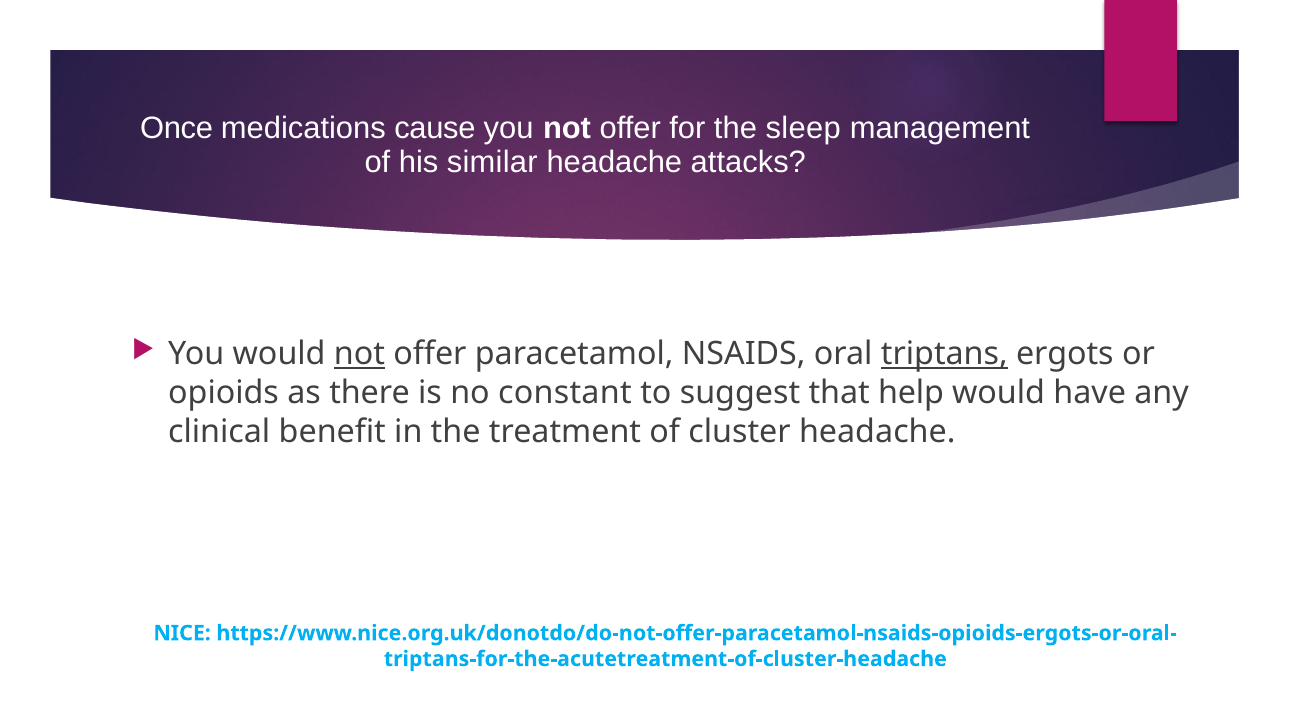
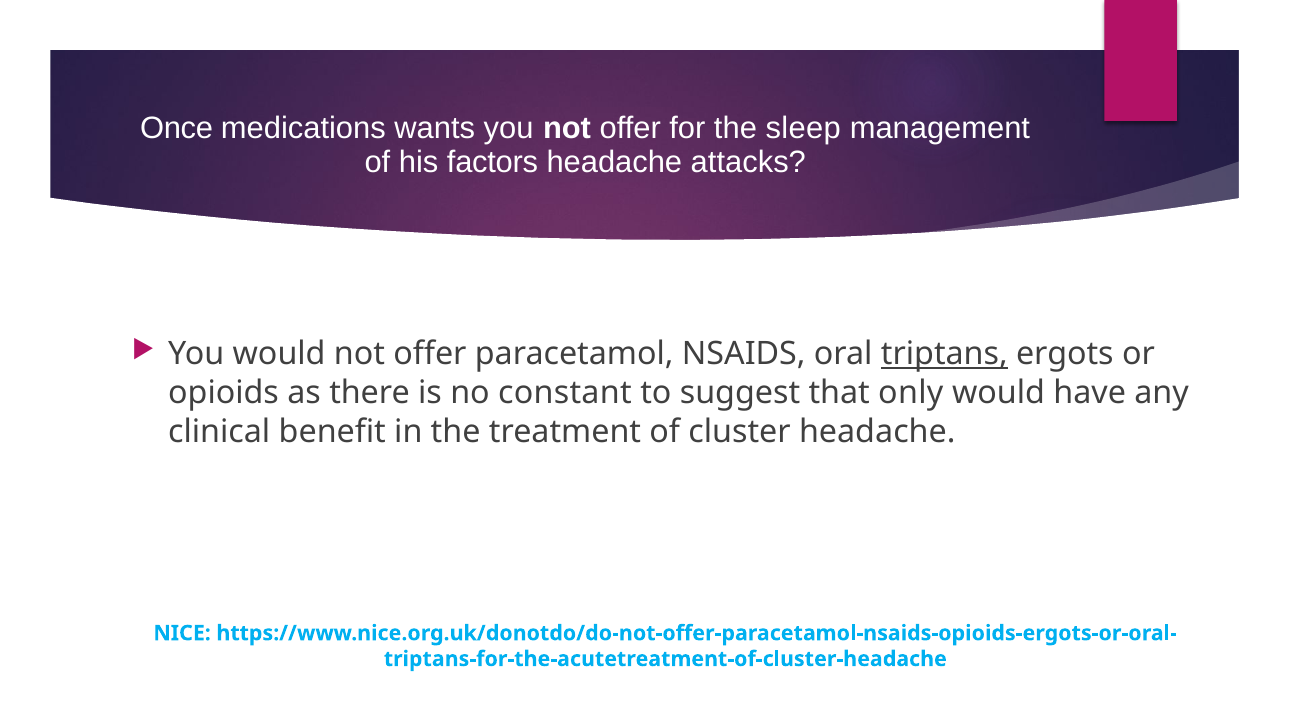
cause: cause -> wants
similar: similar -> factors
not at (359, 354) underline: present -> none
help: help -> only
